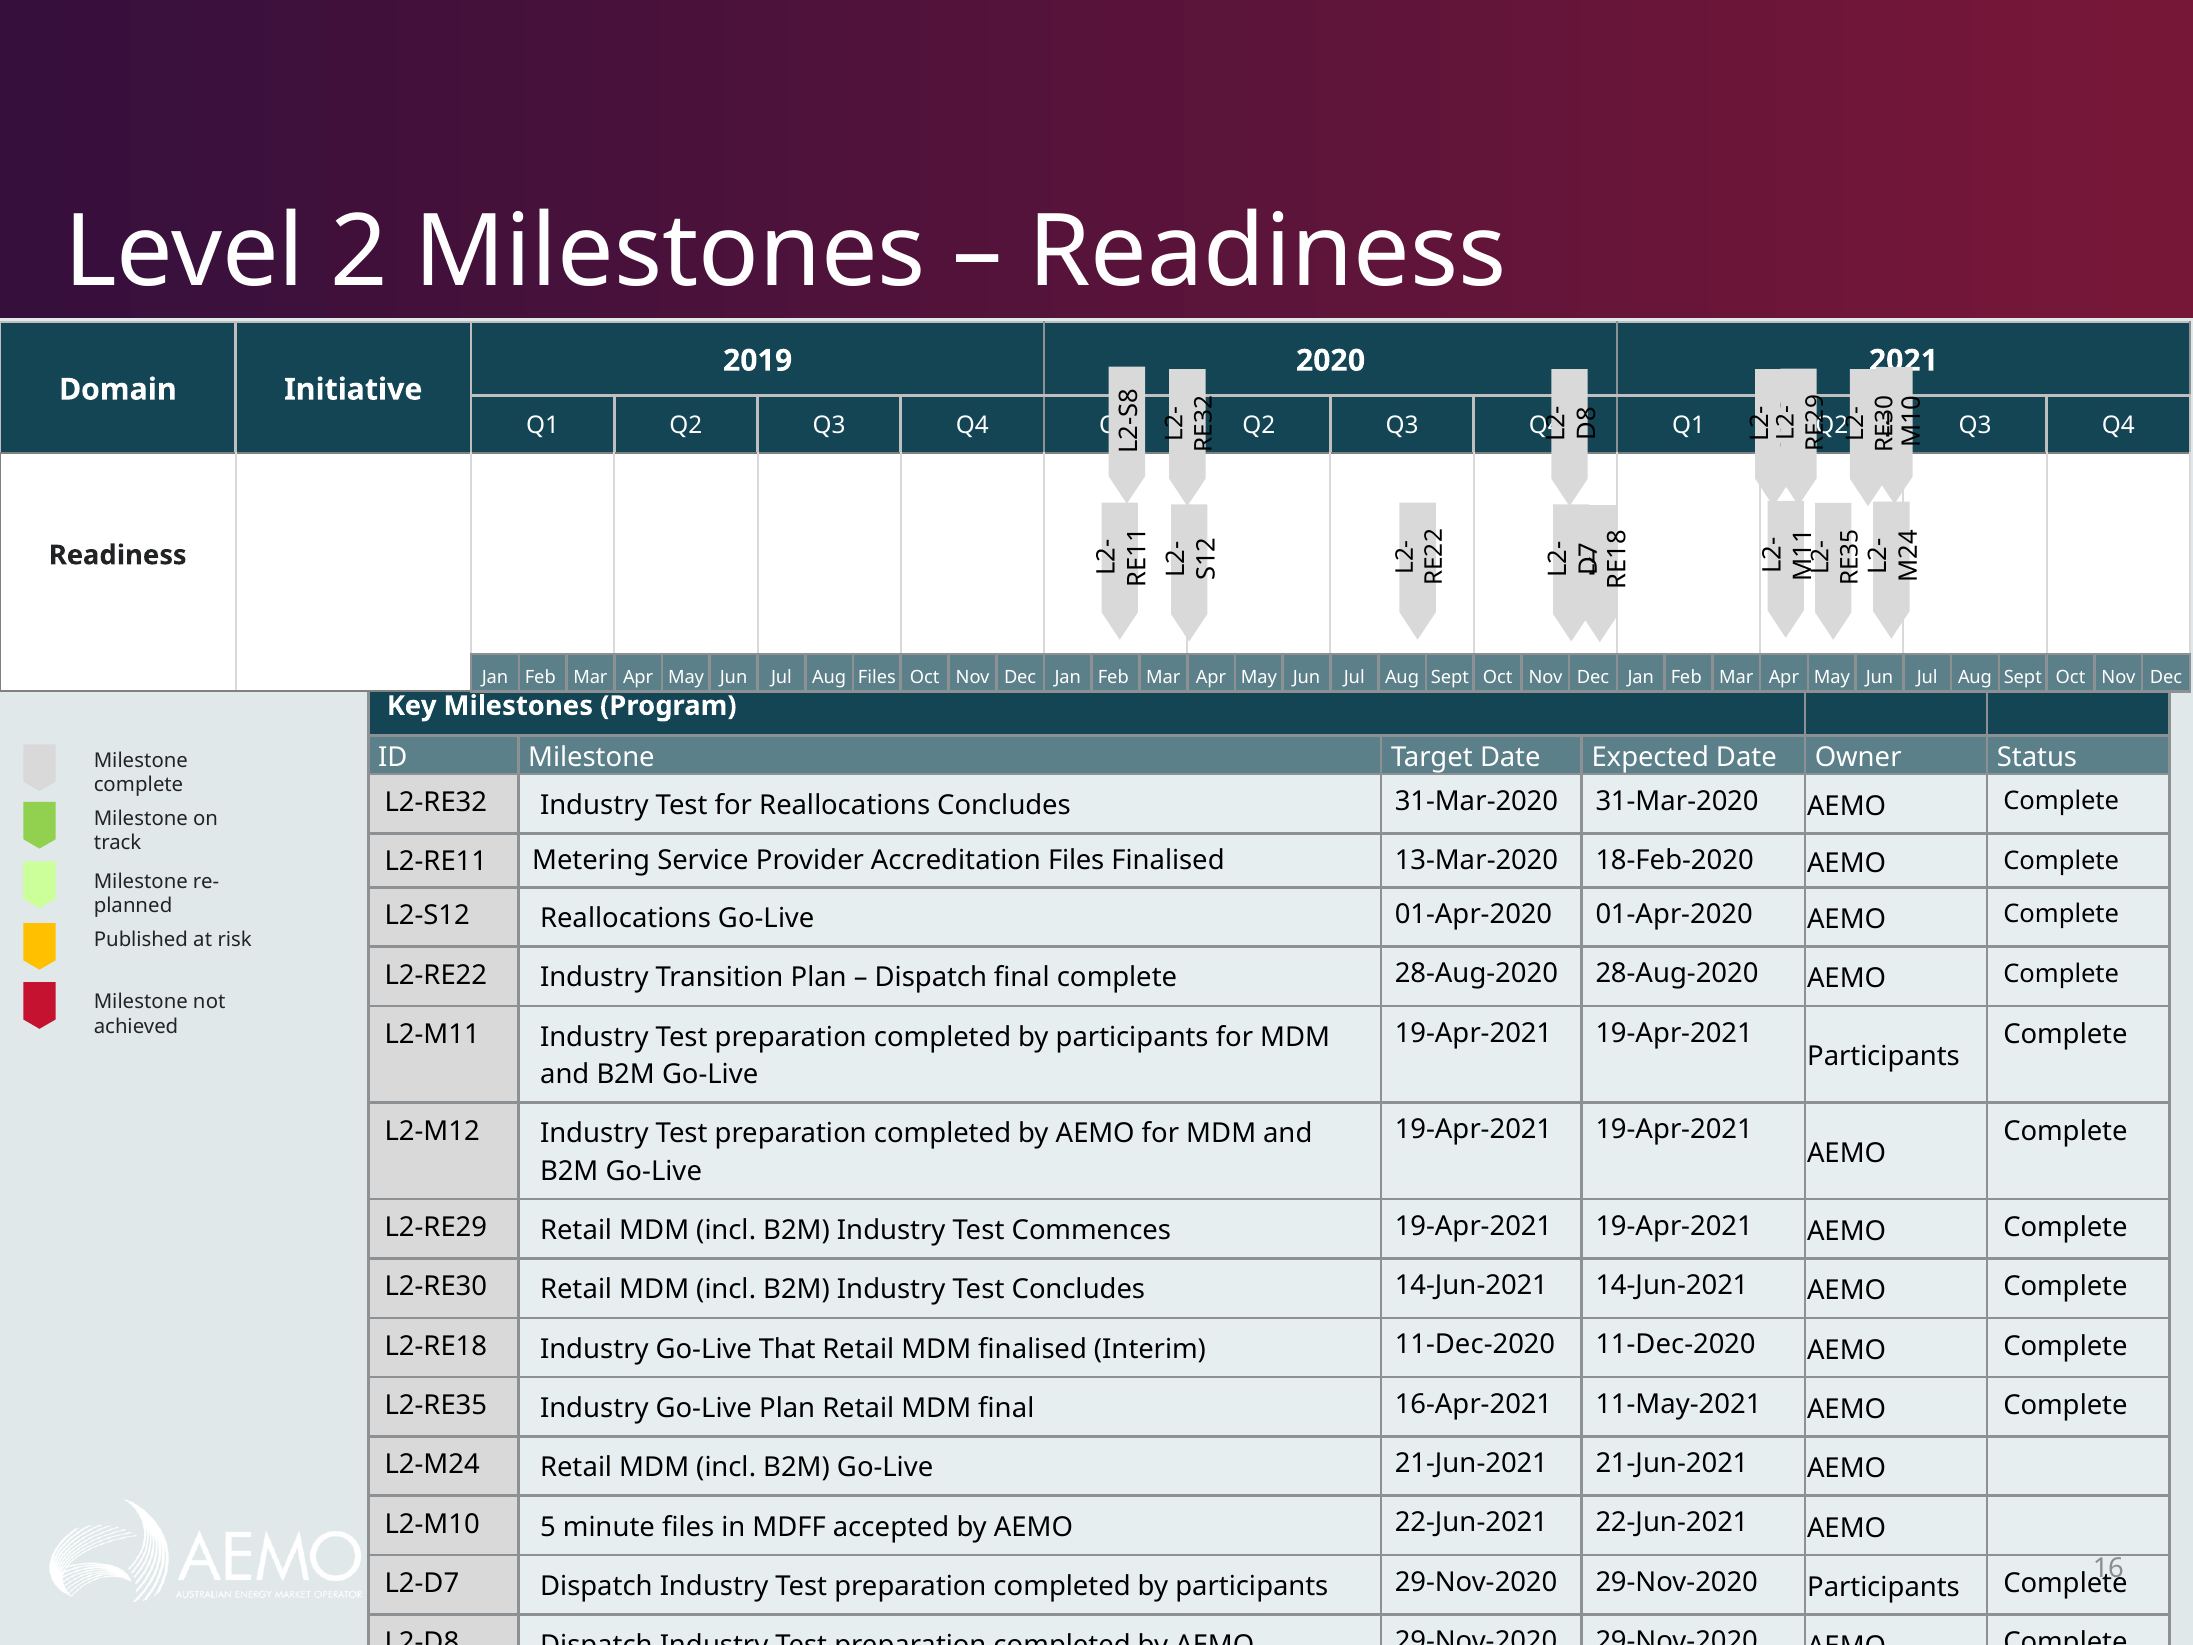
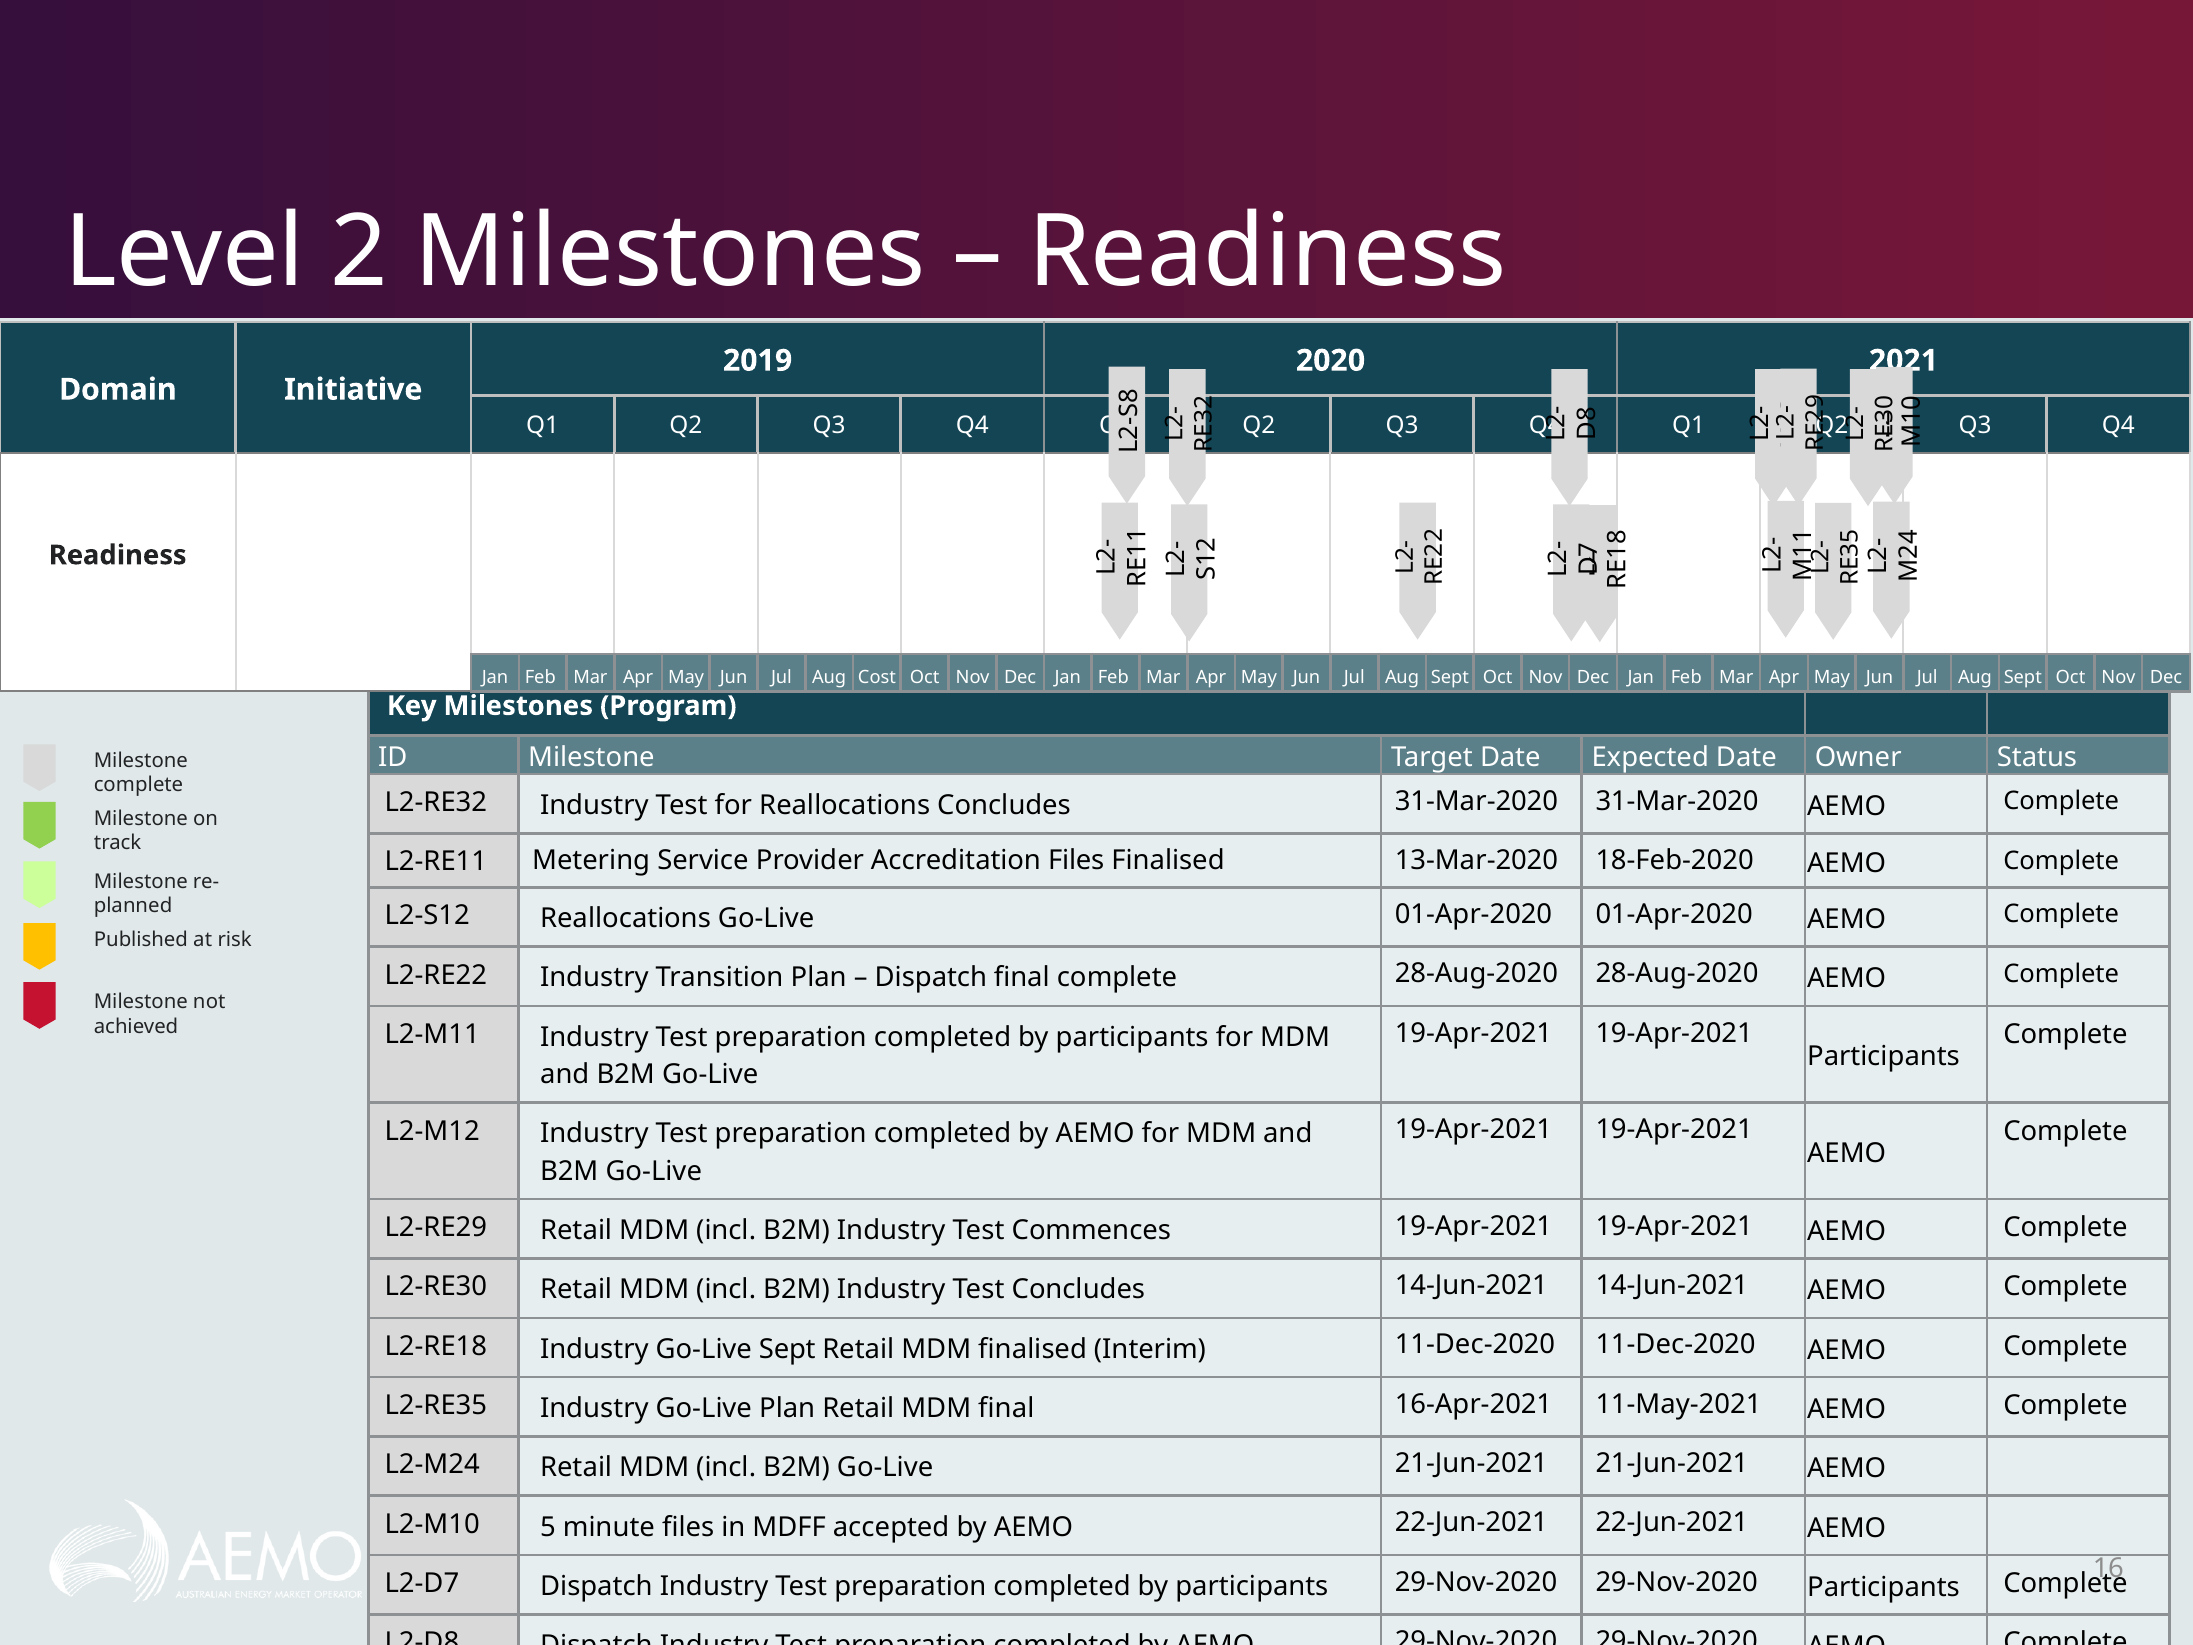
Aug Files: Files -> Cost
Go-Live That: That -> Sept
